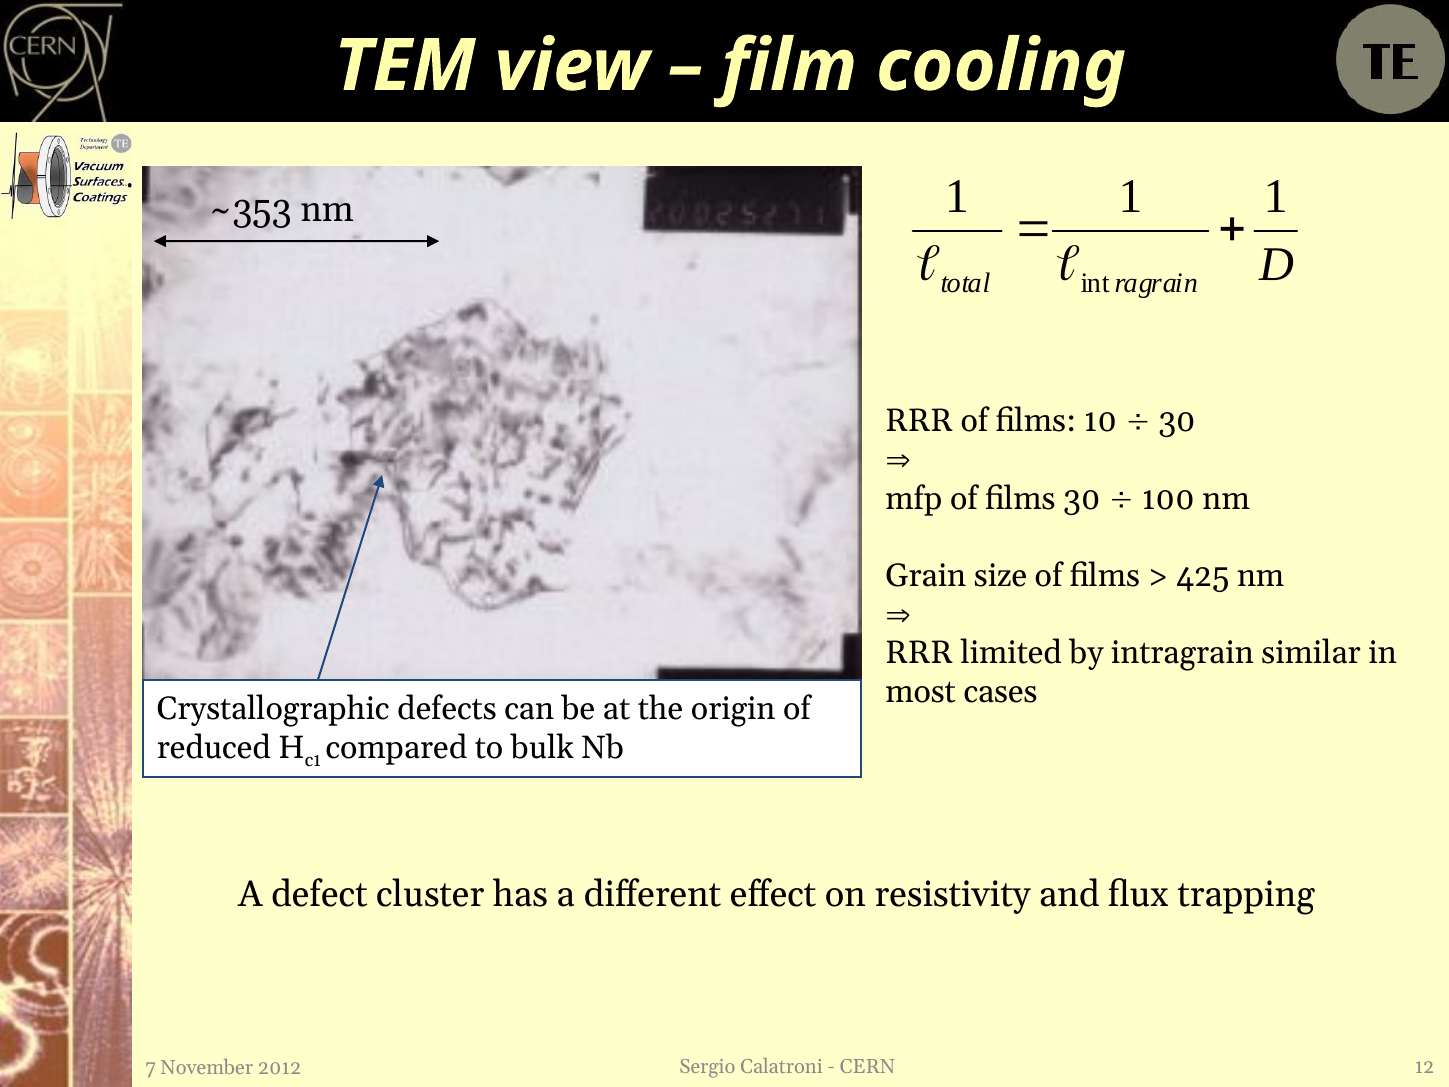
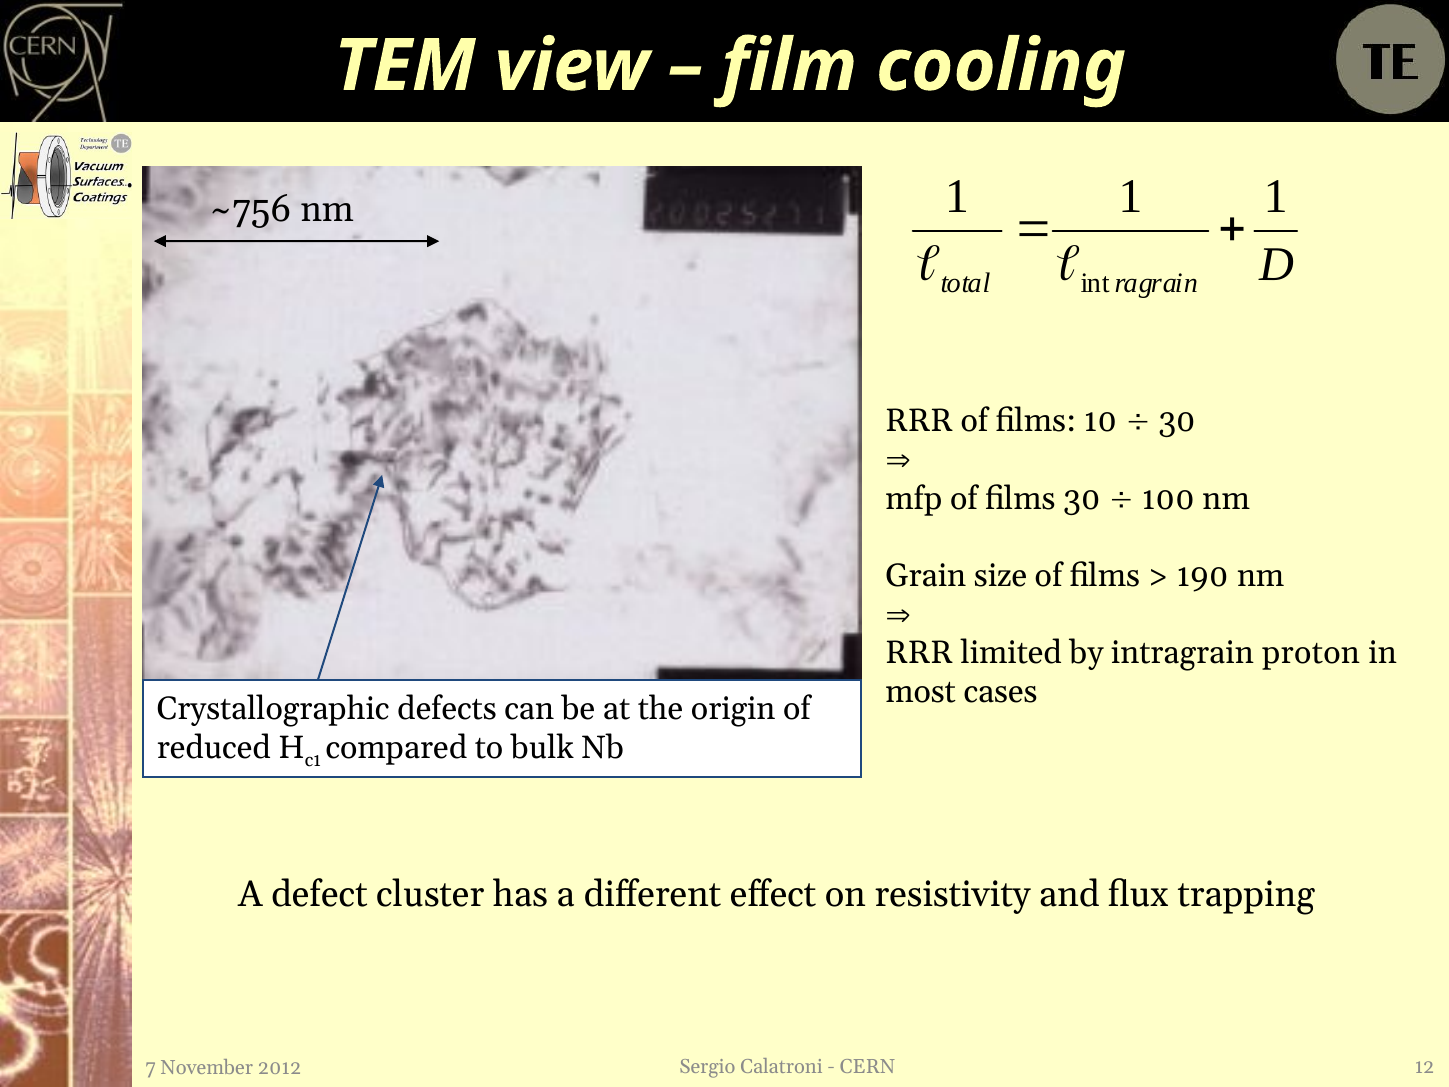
~353: ~353 -> ~756
425: 425 -> 190
similar: similar -> proton
